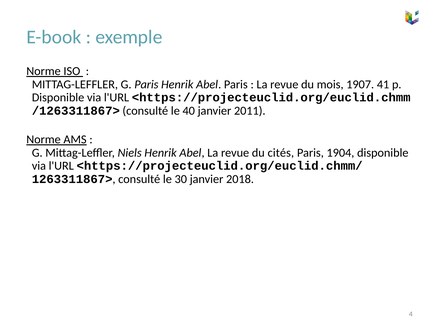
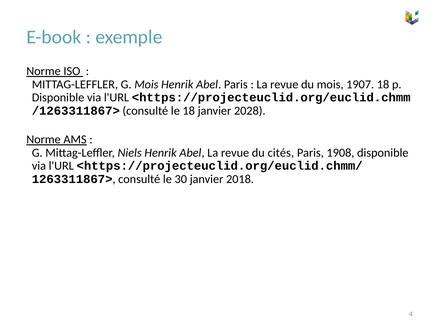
G Paris: Paris -> Mois
1907 41: 41 -> 18
le 40: 40 -> 18
2011: 2011 -> 2028
1904: 1904 -> 1908
